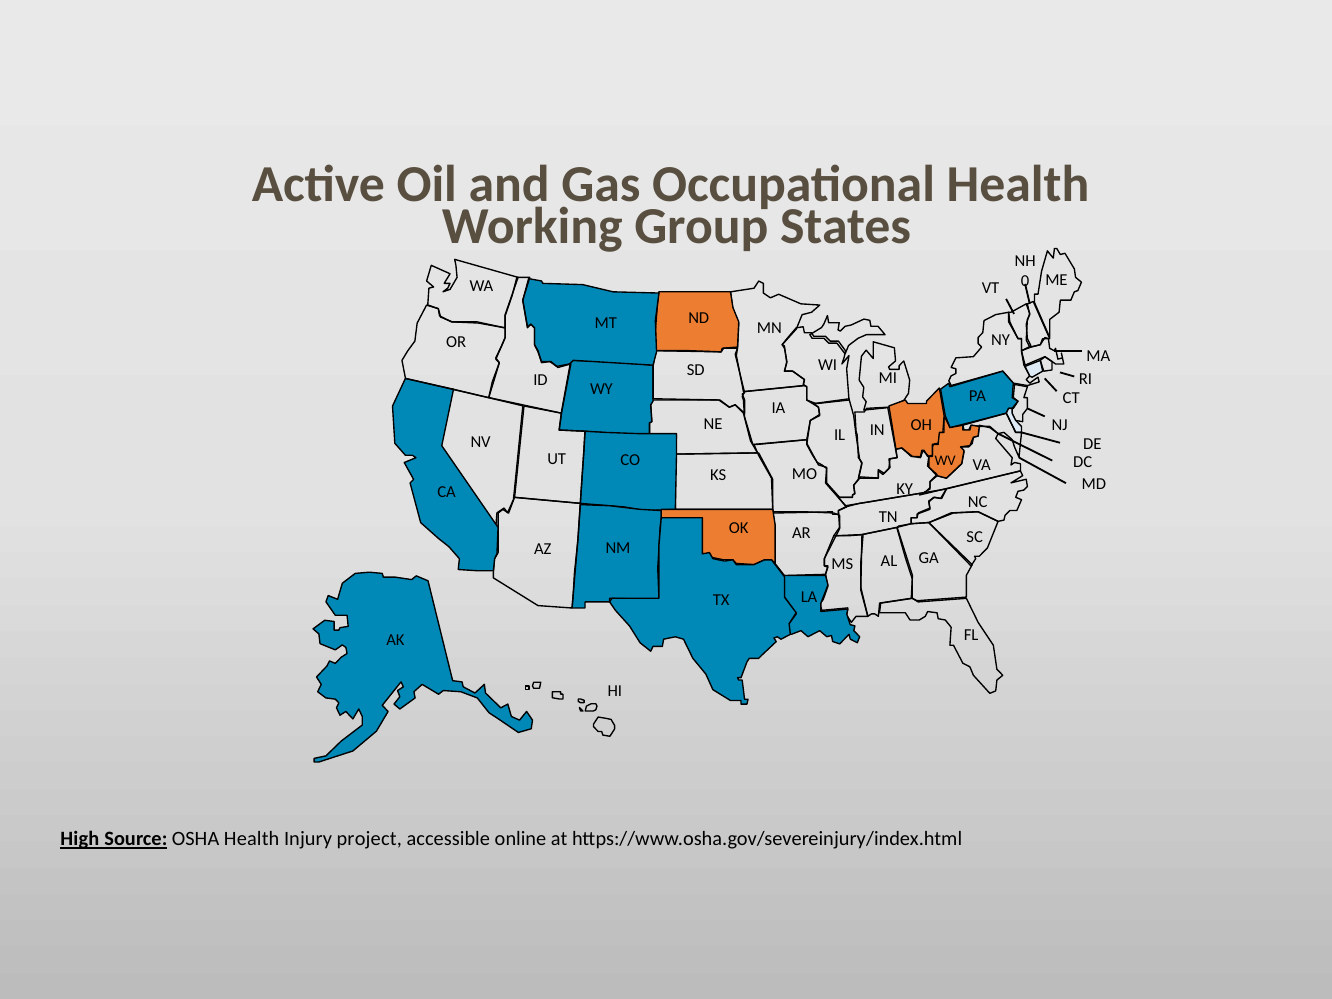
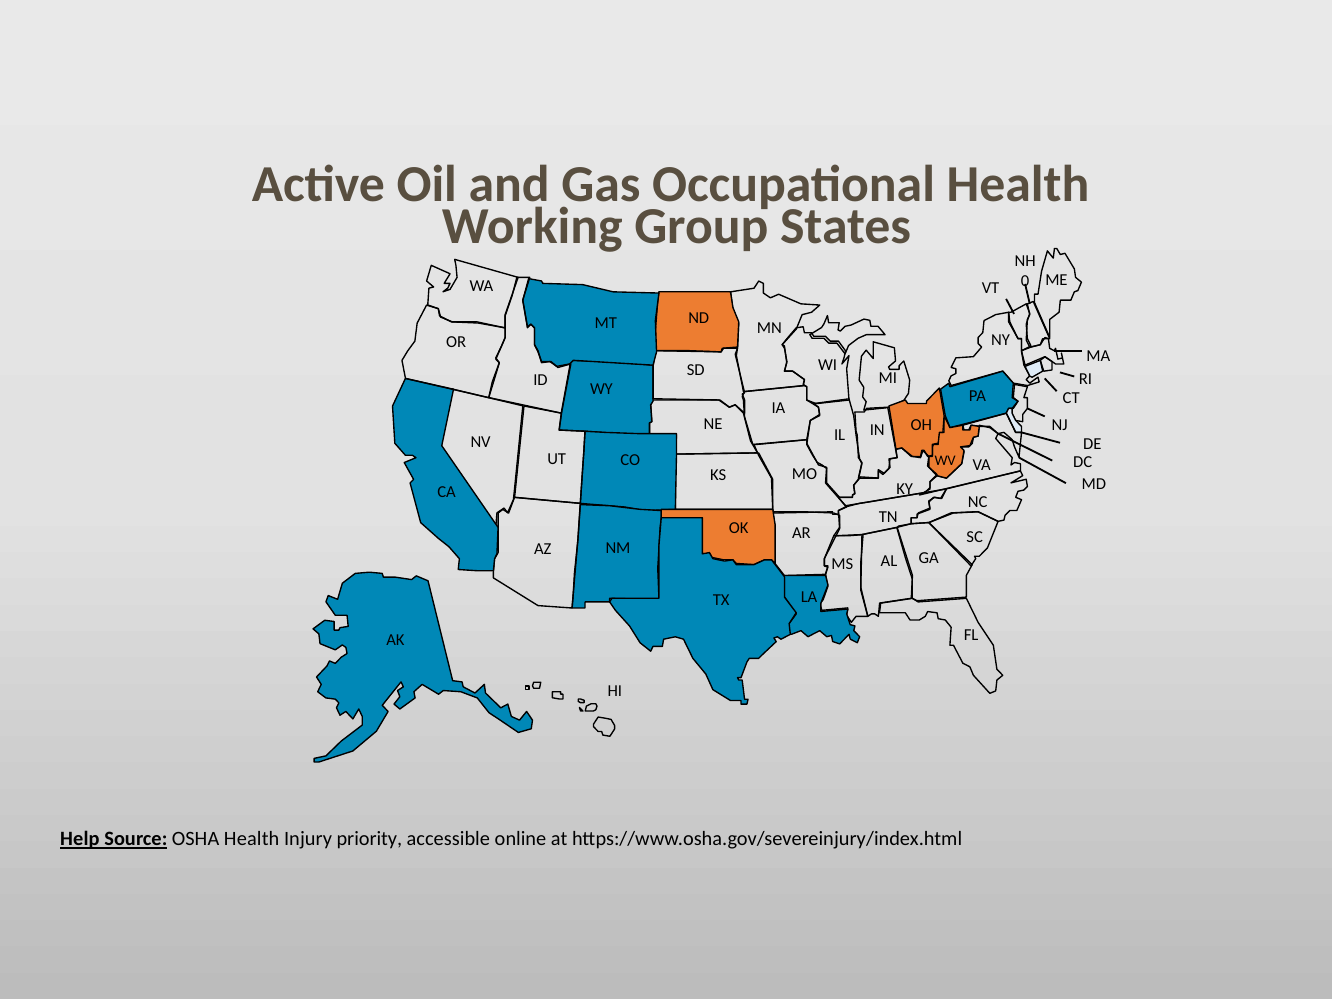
High: High -> Help
project: project -> priority
